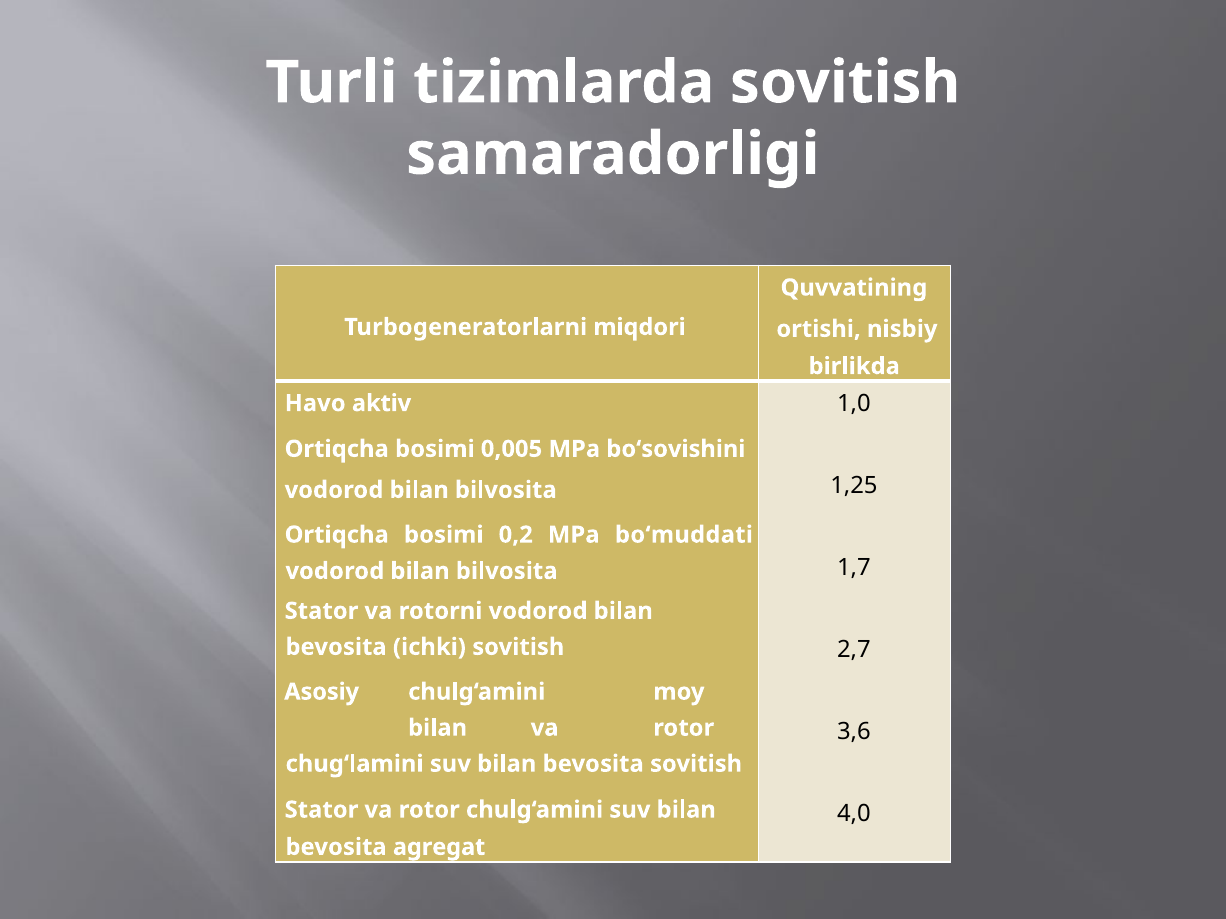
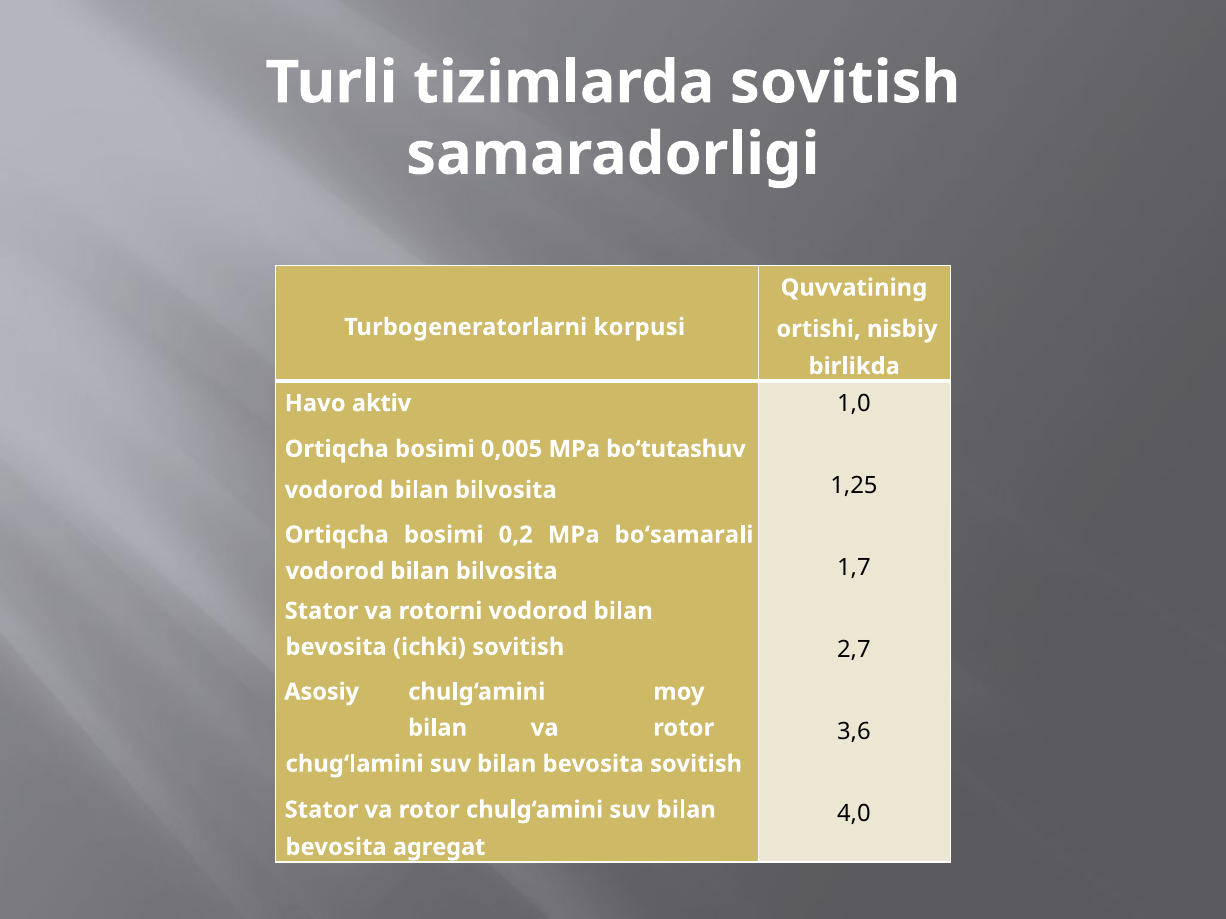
miqdori: miqdori -> korpusi
bo‘sovishini: bo‘sovishini -> bo‘tutashuv
bo‘muddati: bo‘muddati -> bo‘samarali
